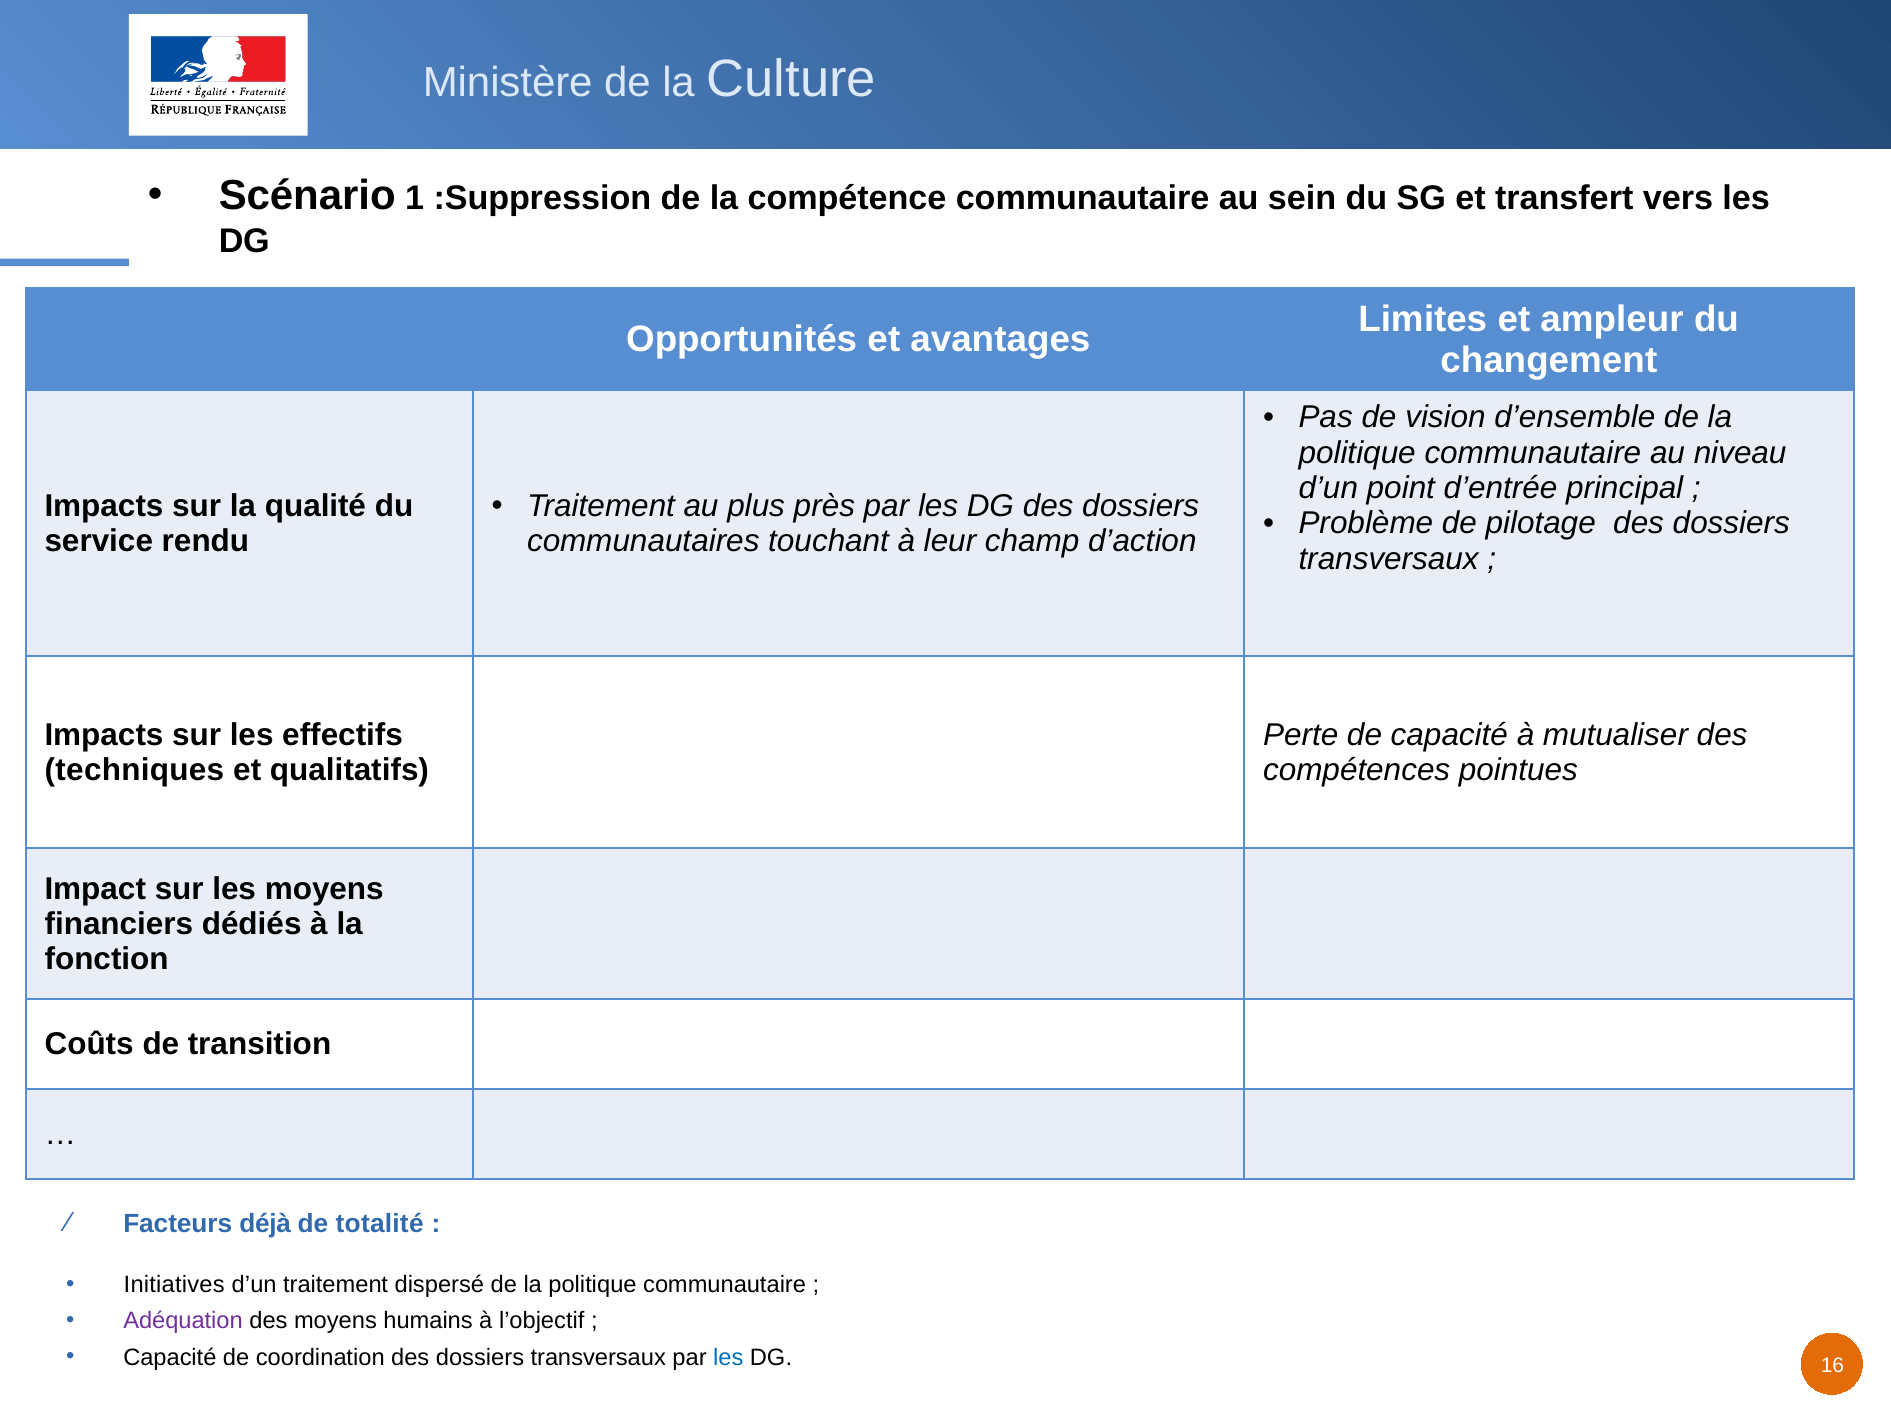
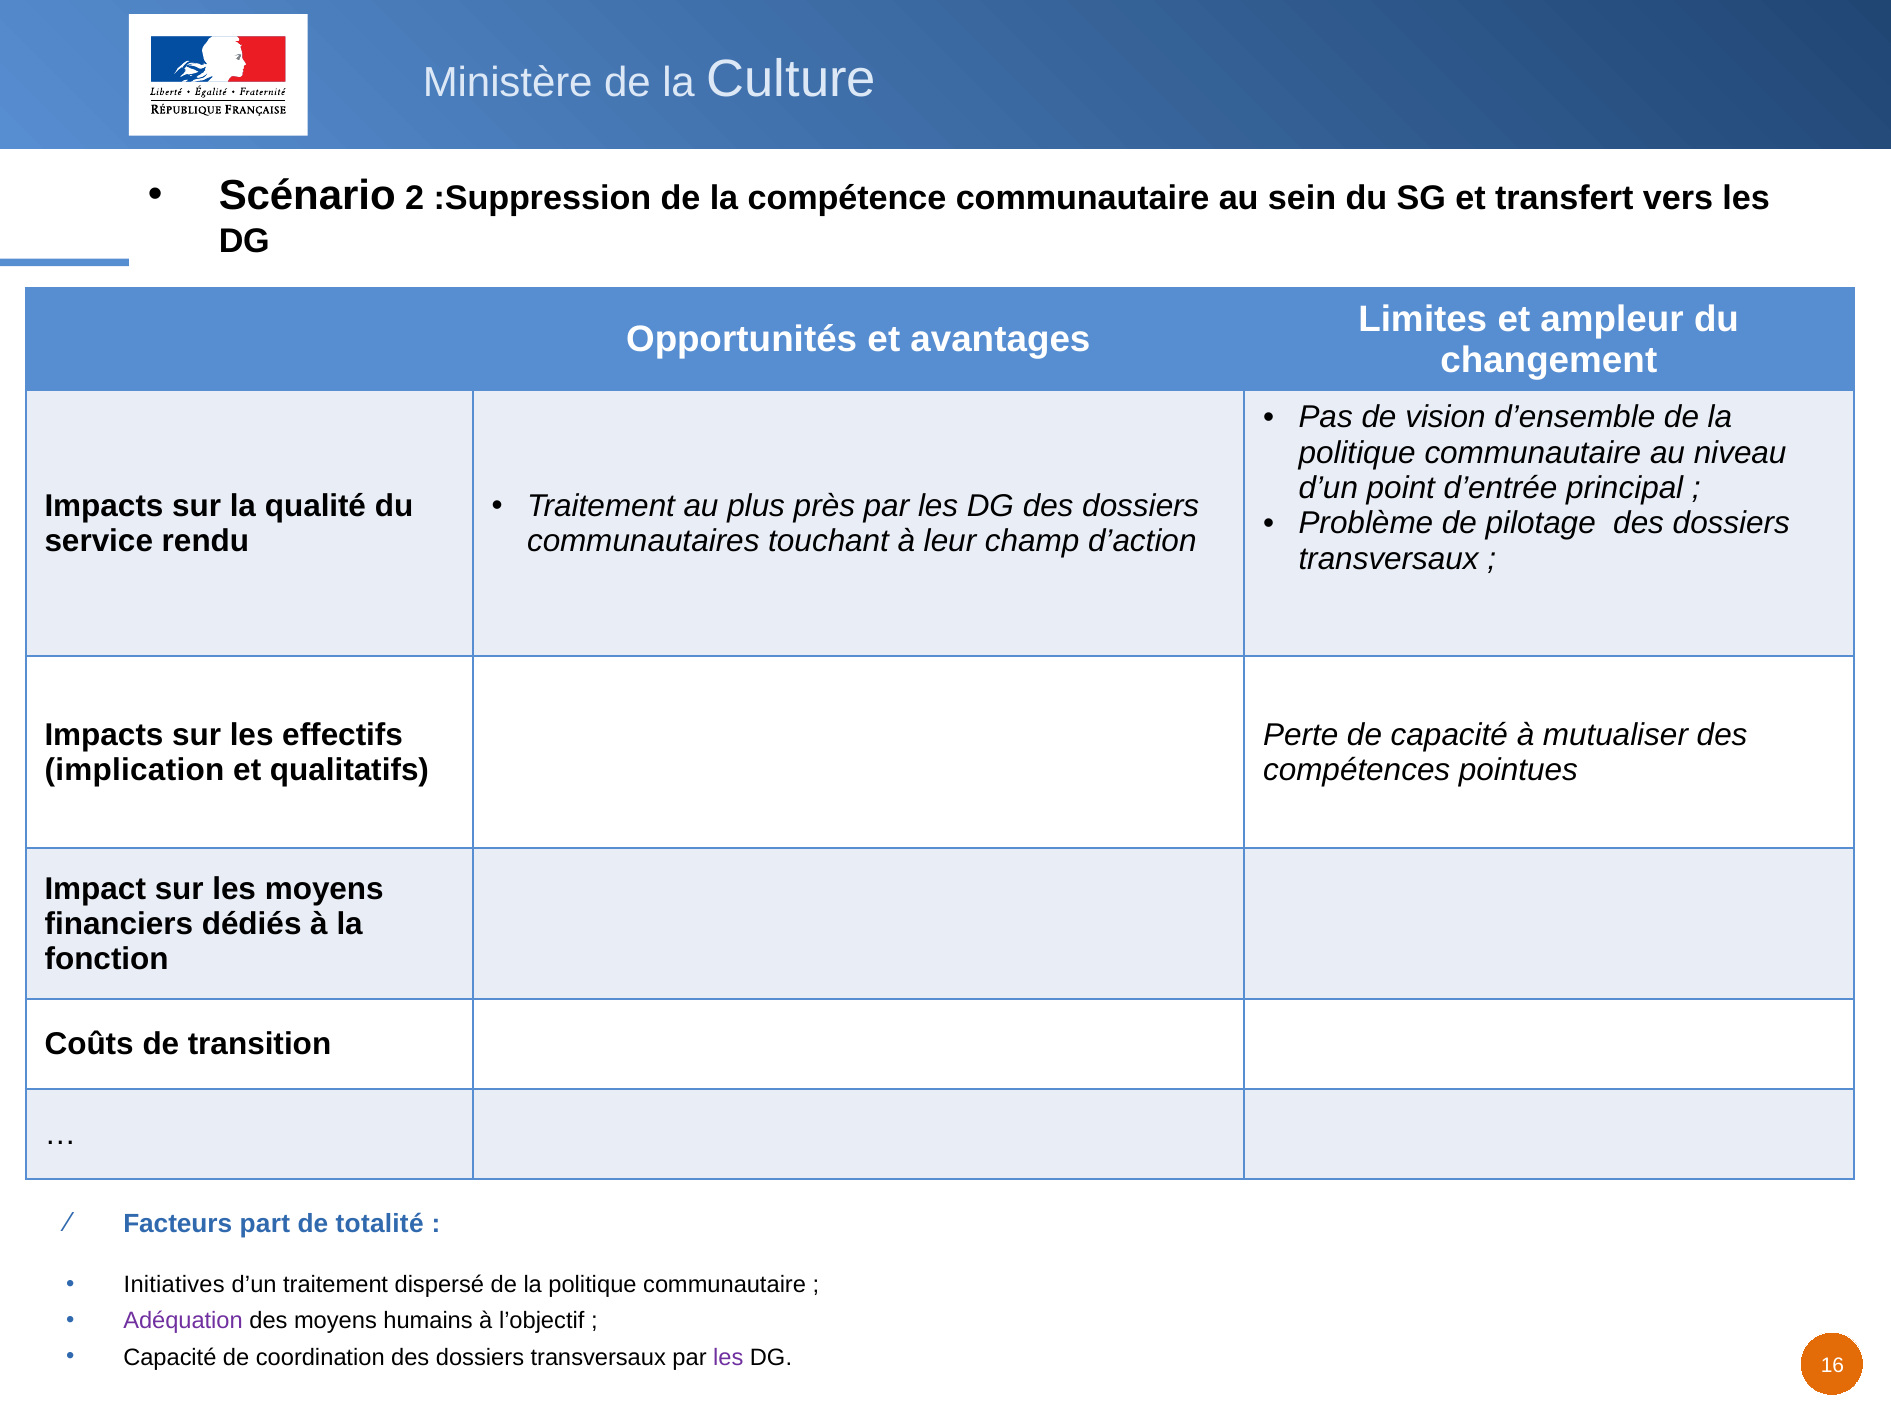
1: 1 -> 2
techniques: techniques -> implication
déjà: déjà -> part
les at (728, 1358) colour: blue -> purple
